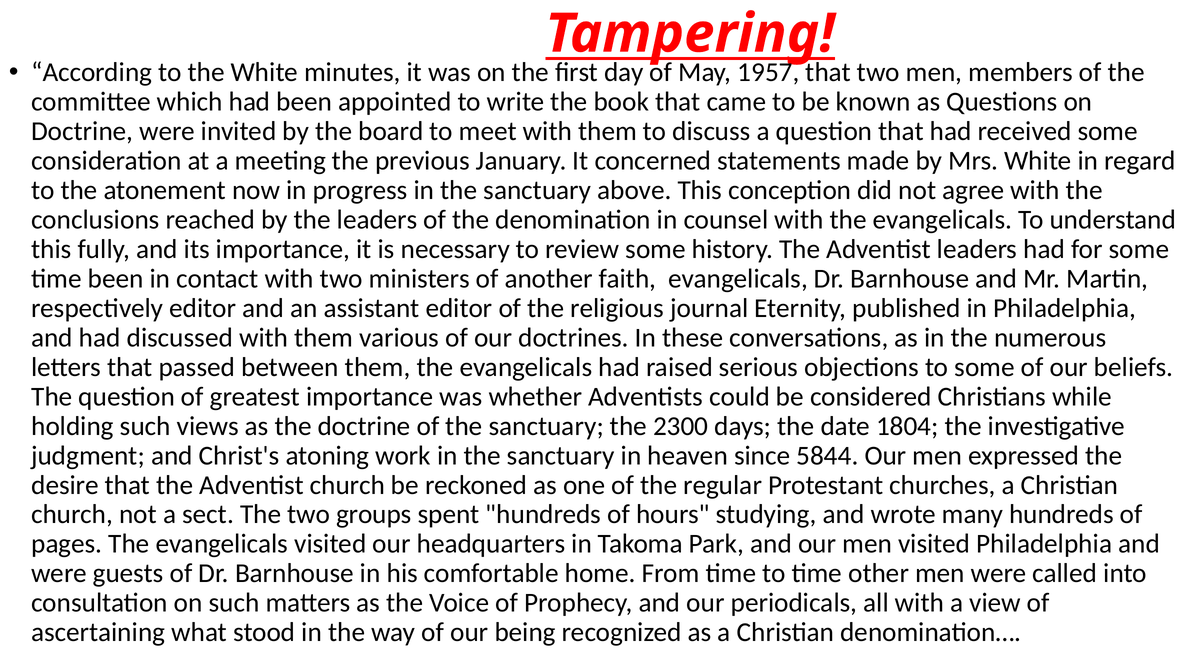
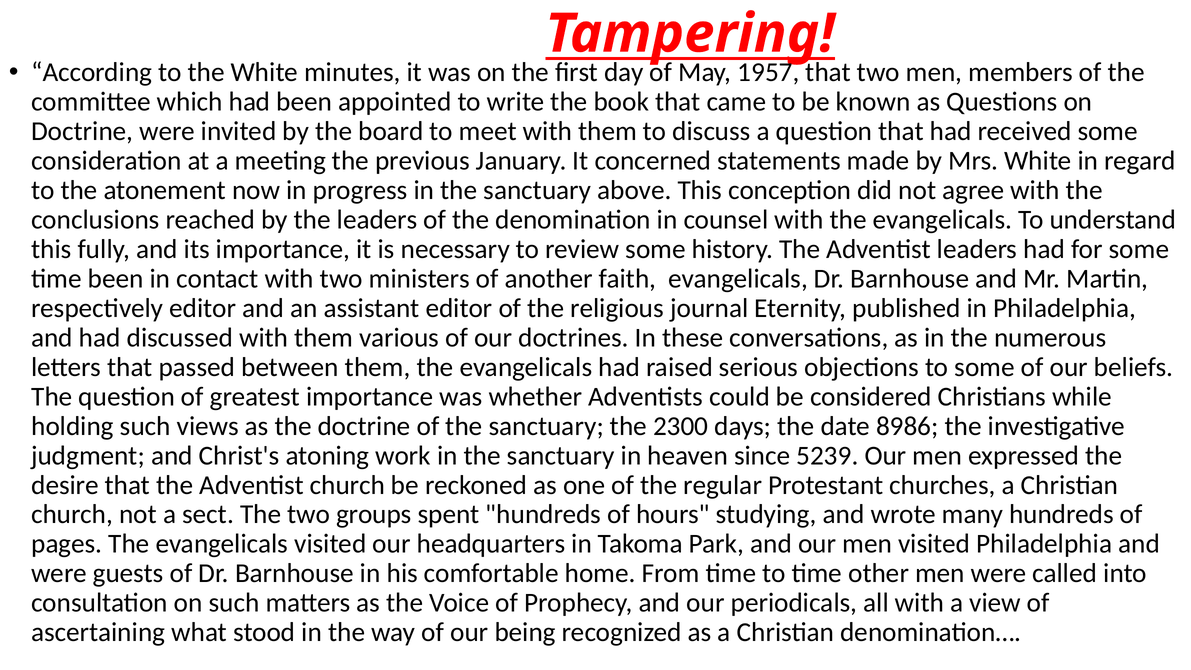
1804: 1804 -> 8986
5844: 5844 -> 5239
